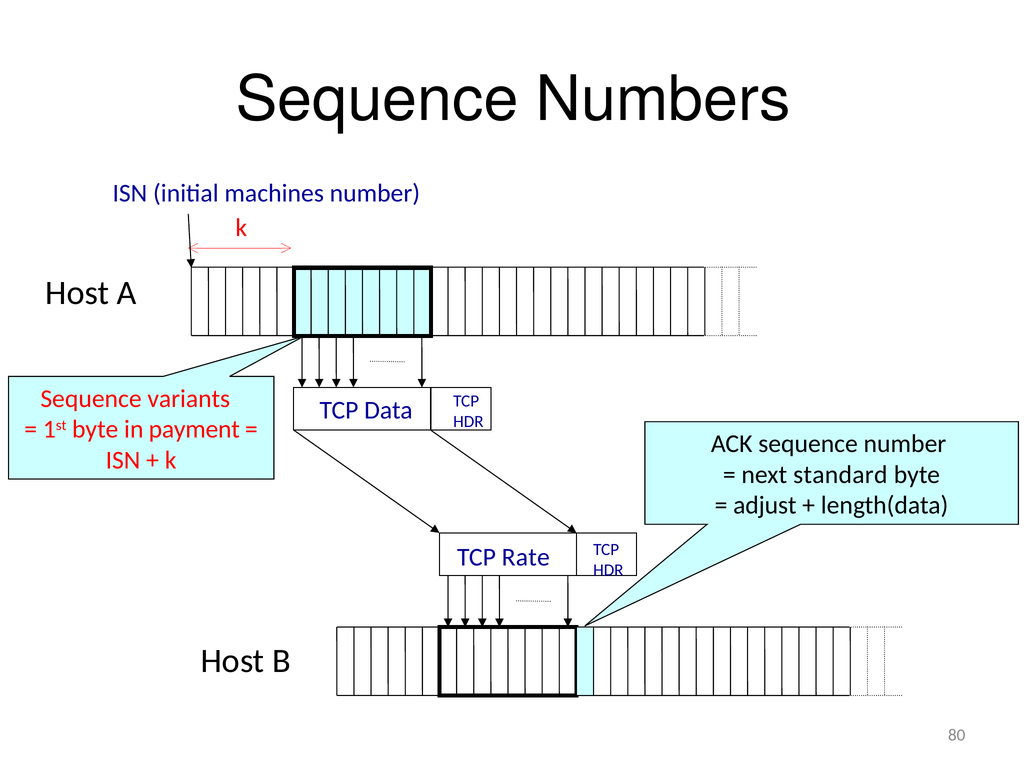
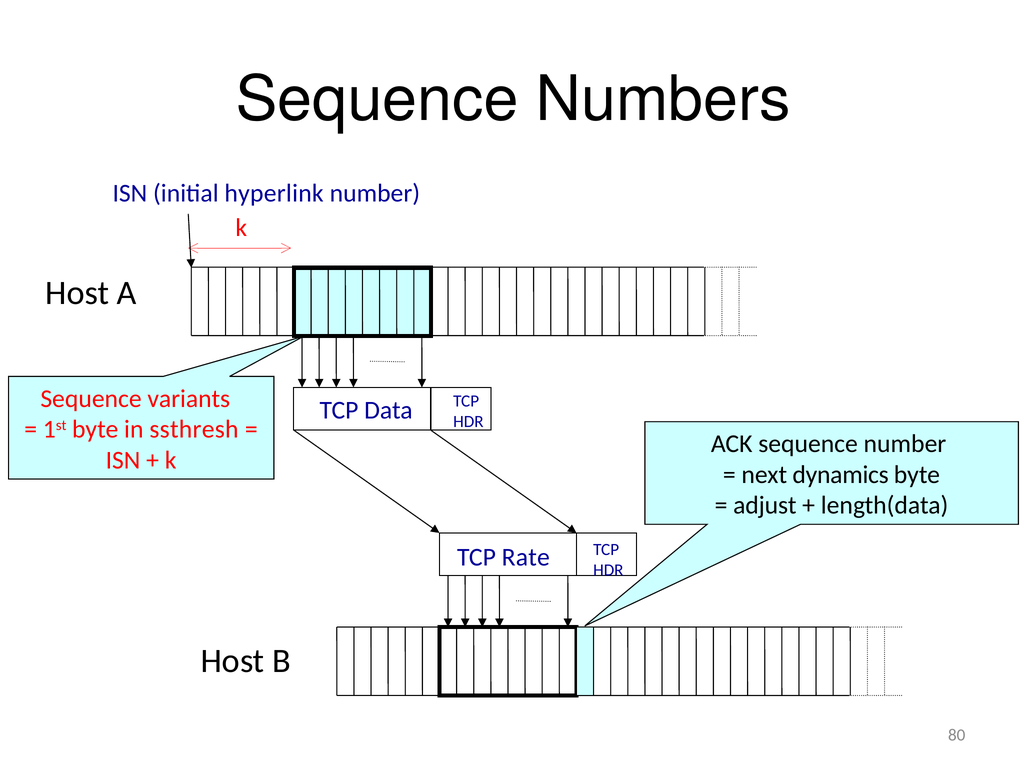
machines: machines -> hyperlink
payment: payment -> ssthresh
standard: standard -> dynamics
